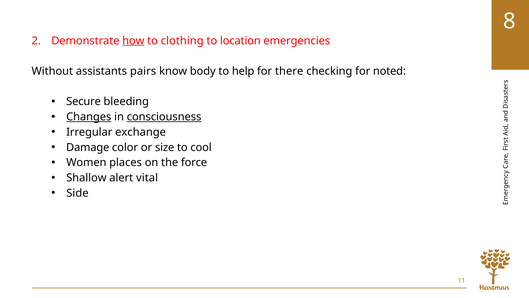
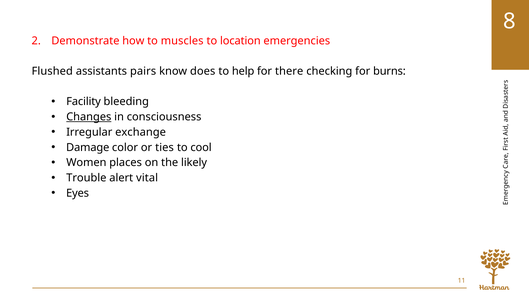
how underline: present -> none
clothing: clothing -> muscles
Without: Without -> Flushed
body: body -> does
noted: noted -> burns
Secure: Secure -> Facility
consciousness underline: present -> none
size: size -> ties
force: force -> likely
Shallow: Shallow -> Trouble
Side: Side -> Eyes
